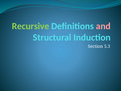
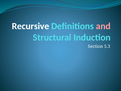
Recursive colour: light green -> white
